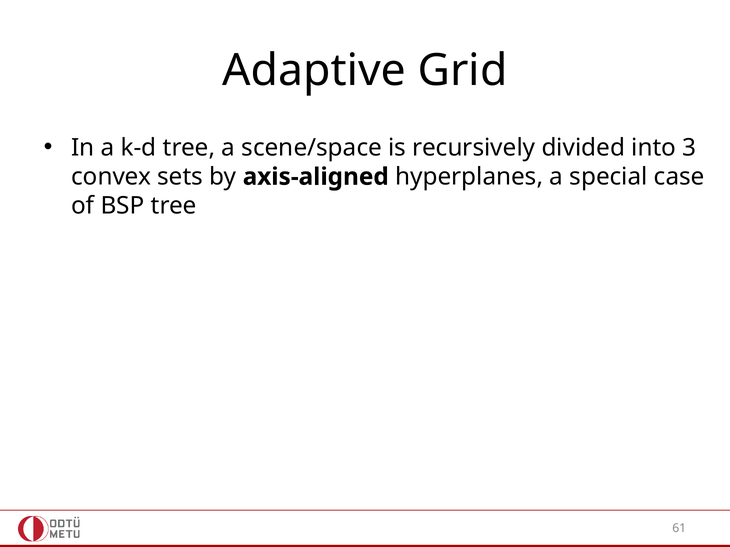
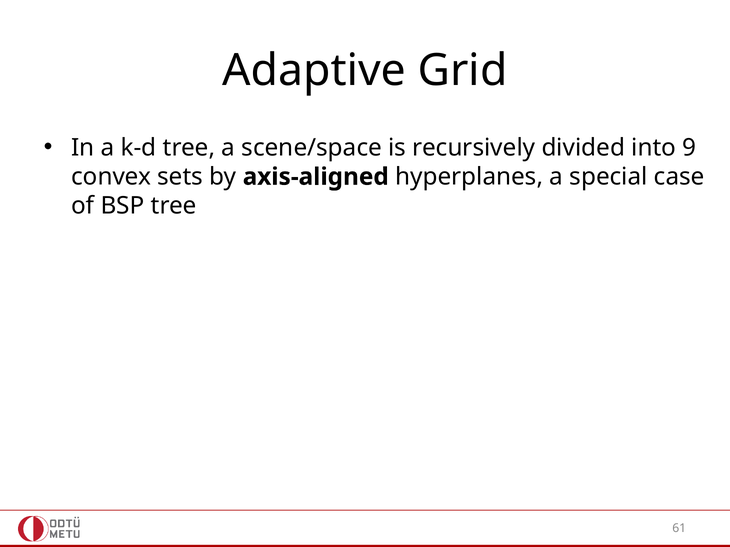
3: 3 -> 9
